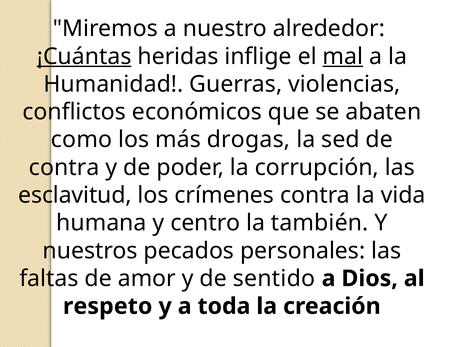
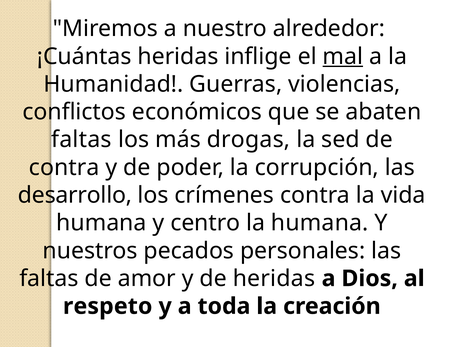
¡Cuántas underline: present -> none
como at (82, 139): como -> faltas
esclavitud: esclavitud -> desarrollo
la también: también -> humana
de sentido: sentido -> heridas
